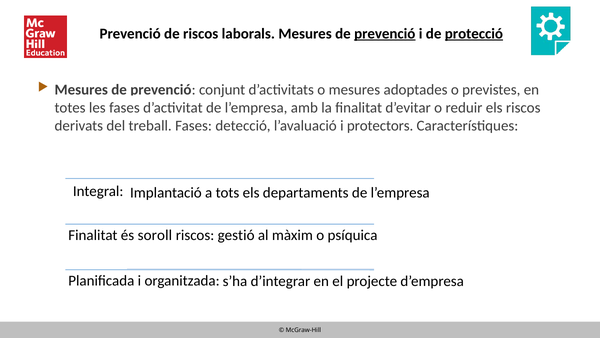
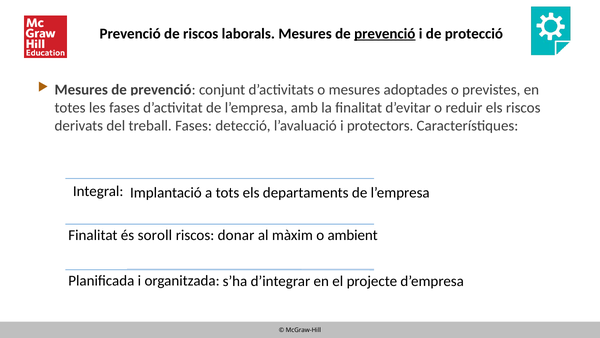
protecció underline: present -> none
gestió: gestió -> donar
psíquica: psíquica -> ambient
